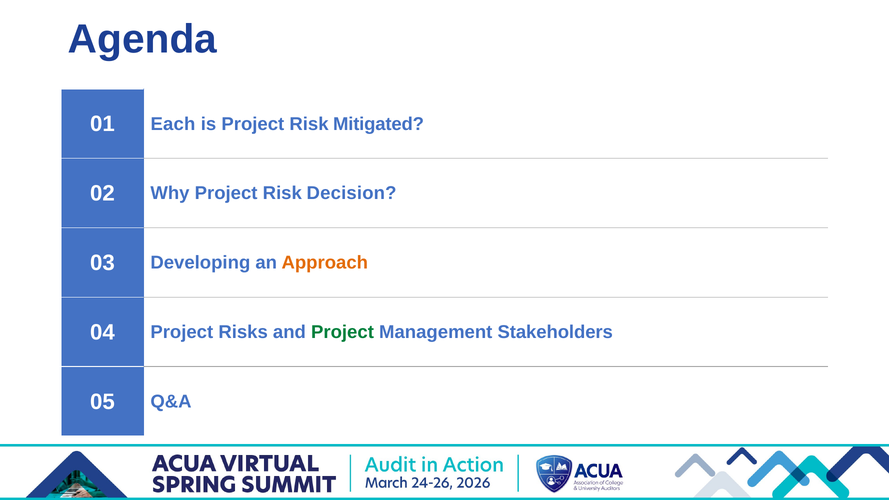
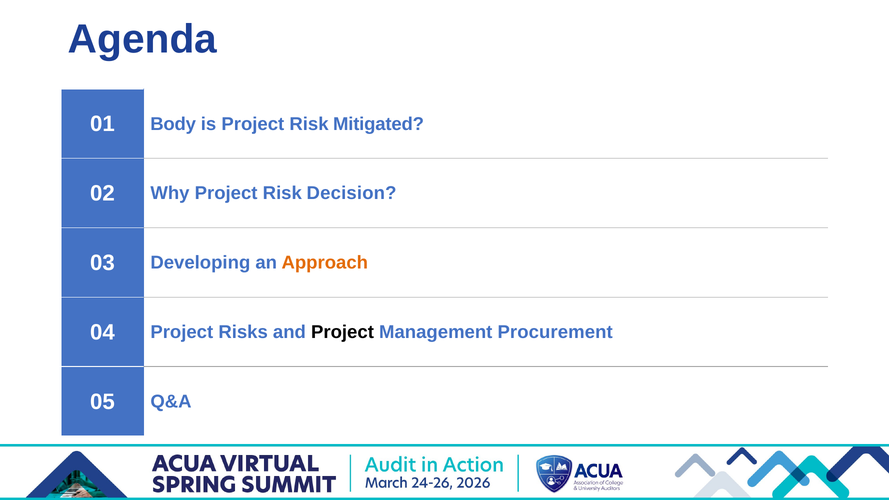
Each: Each -> Body
Project at (342, 332) colour: green -> black
Stakeholders: Stakeholders -> Procurement
